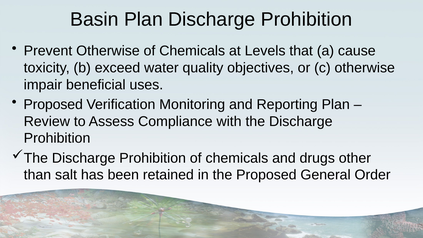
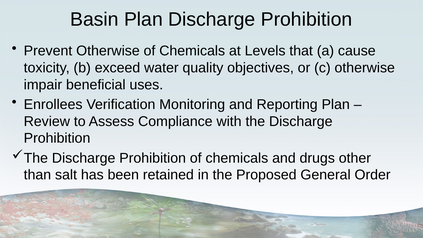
Proposed at (53, 104): Proposed -> Enrollees
